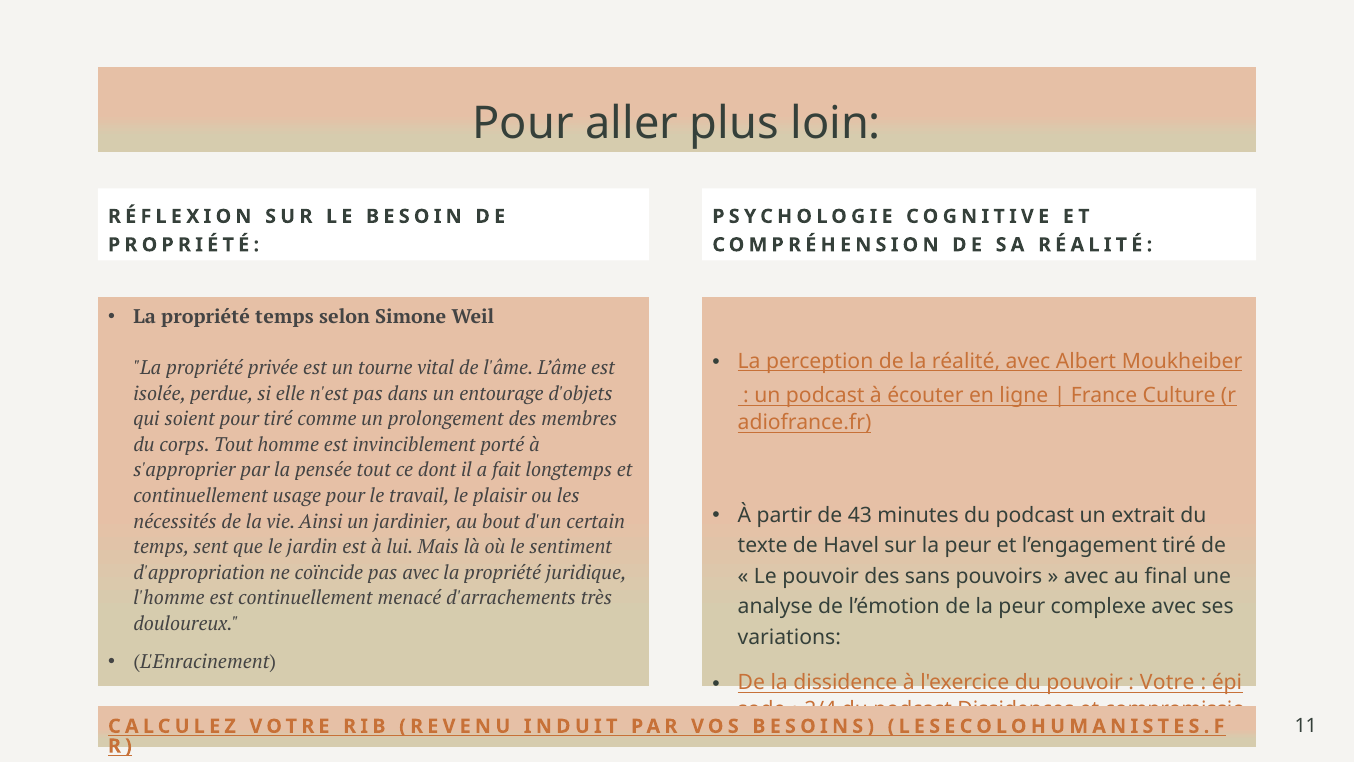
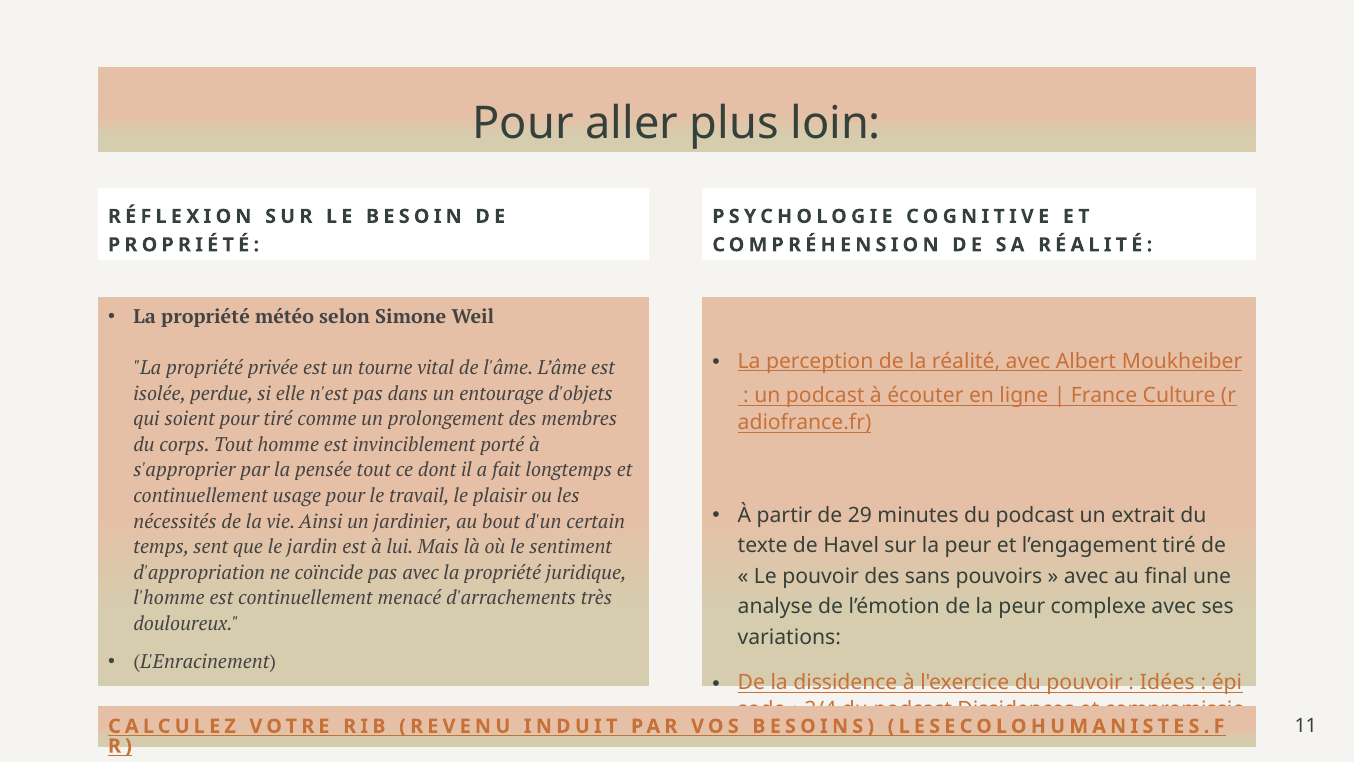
propriété temps: temps -> météo
43: 43 -> 29
Votre at (1167, 682): Votre -> Idées
